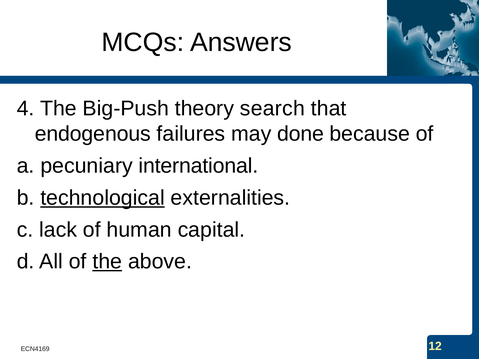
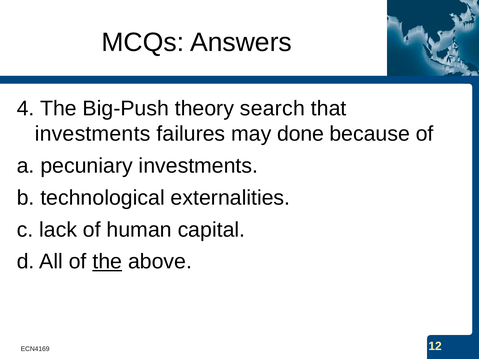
endogenous at (93, 134): endogenous -> investments
pecuniary international: international -> investments
technological underline: present -> none
